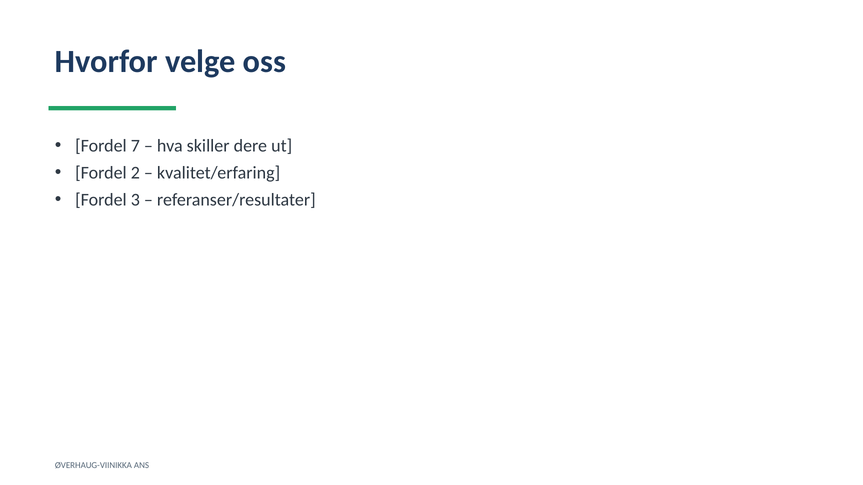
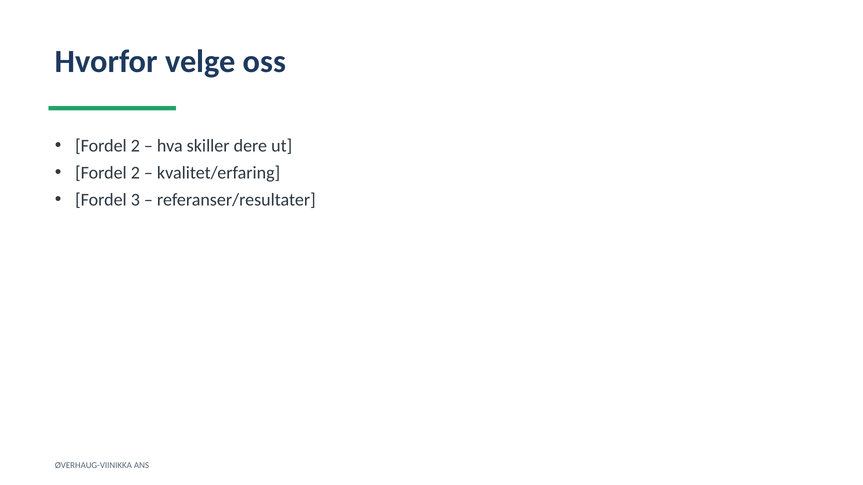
7 at (135, 146): 7 -> 2
